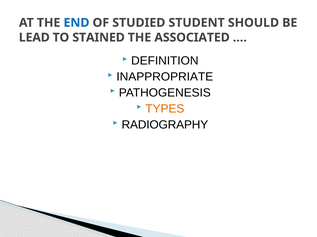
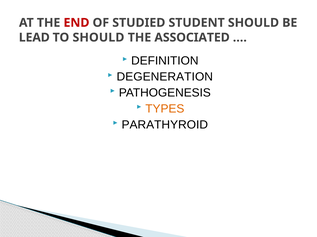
END colour: blue -> red
TO STAINED: STAINED -> SHOULD
INAPPROPRIATE: INAPPROPRIATE -> DEGENERATION
RADIOGRAPHY: RADIOGRAPHY -> PARATHYROID
